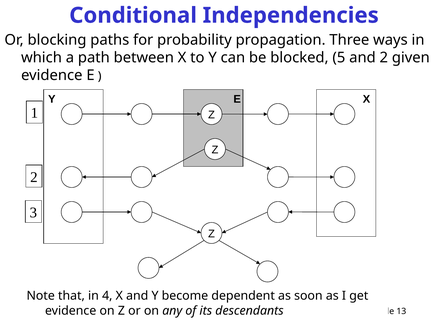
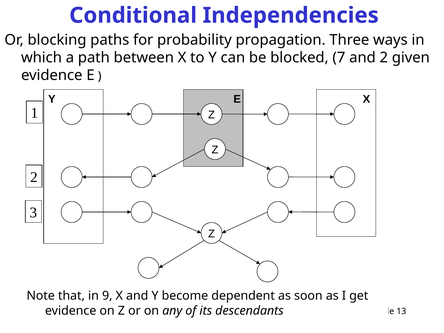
5: 5 -> 7
4: 4 -> 9
